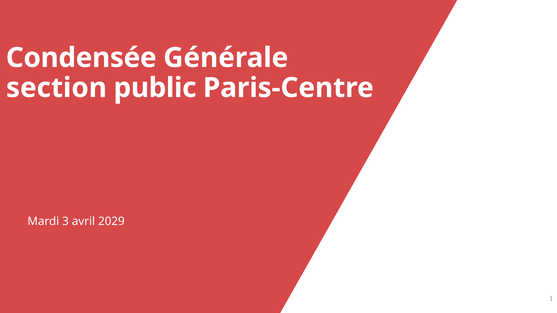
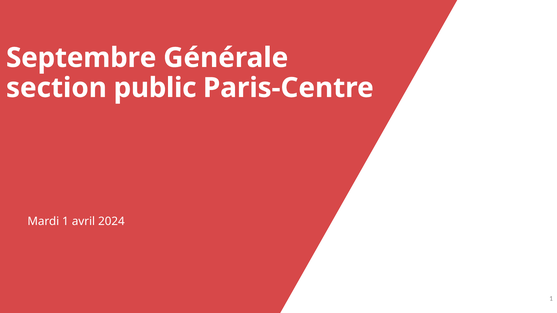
Condensée: Condensée -> Septembre
Mardi 3: 3 -> 1
2029: 2029 -> 2024
